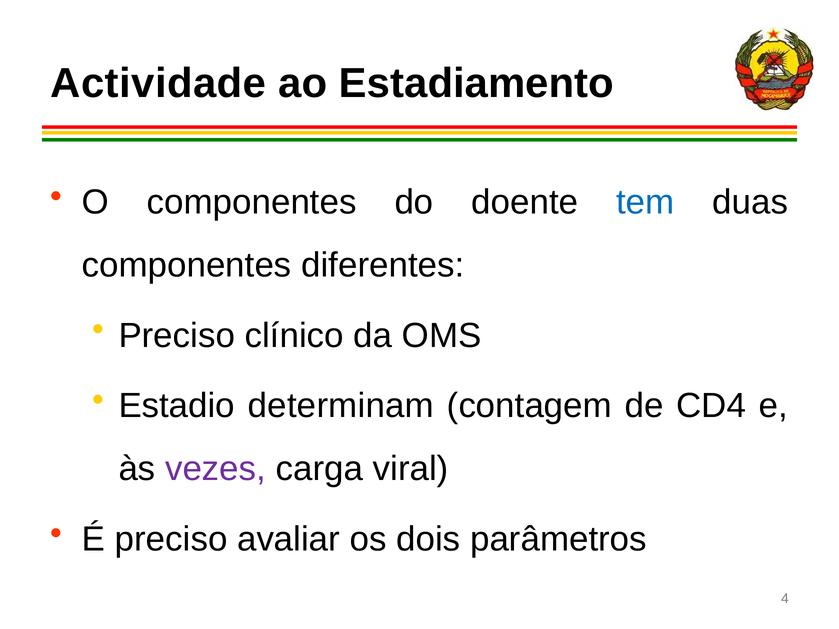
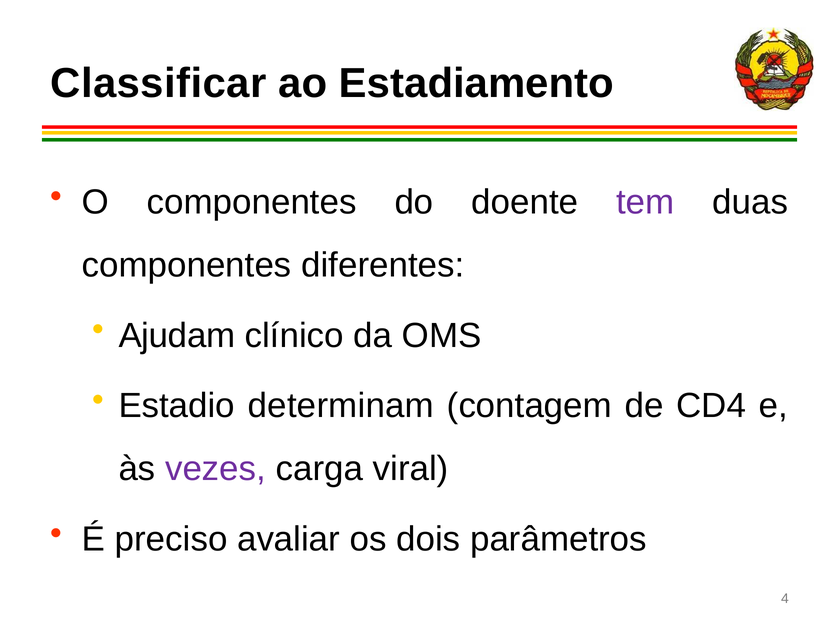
Actividade: Actividade -> Classificar
tem colour: blue -> purple
Preciso at (177, 336): Preciso -> Ajudam
